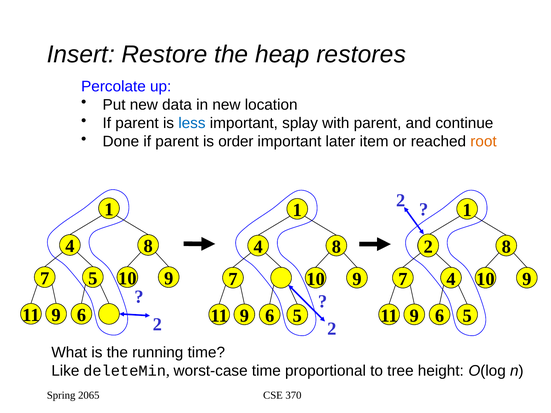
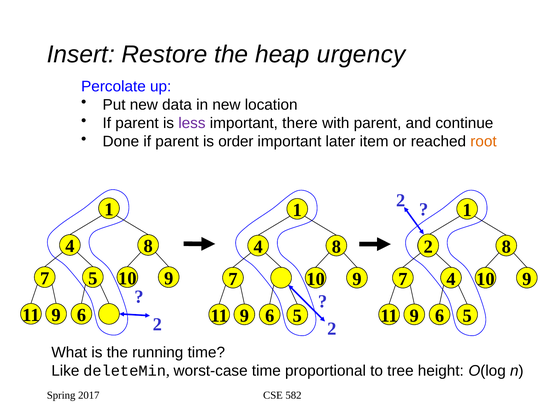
restores: restores -> urgency
less colour: blue -> purple
splay: splay -> there
2065: 2065 -> 2017
370: 370 -> 582
